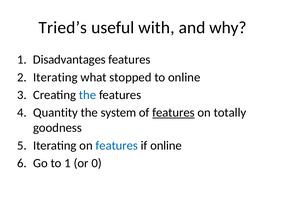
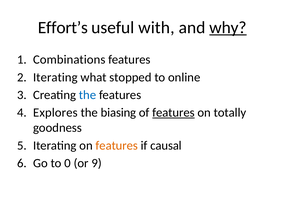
Tried’s: Tried’s -> Effort’s
why underline: none -> present
Disadvantages: Disadvantages -> Combinations
Quantity: Quantity -> Explores
system: system -> biasing
features at (117, 146) colour: blue -> orange
if online: online -> causal
to 1: 1 -> 0
0: 0 -> 9
